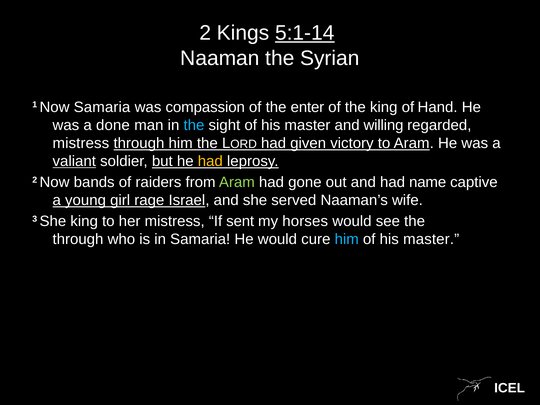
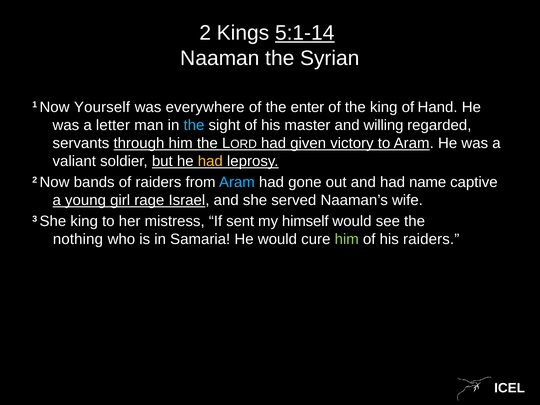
Now Samaria: Samaria -> Yourself
compassion: compassion -> everywhere
done: done -> letter
mistress at (81, 143): mistress -> servants
valiant underline: present -> none
Aram at (237, 182) colour: light green -> light blue
horses: horses -> himself
through at (78, 239): through -> nothing
him at (347, 239) colour: light blue -> light green
master at (431, 239): master -> raiders
